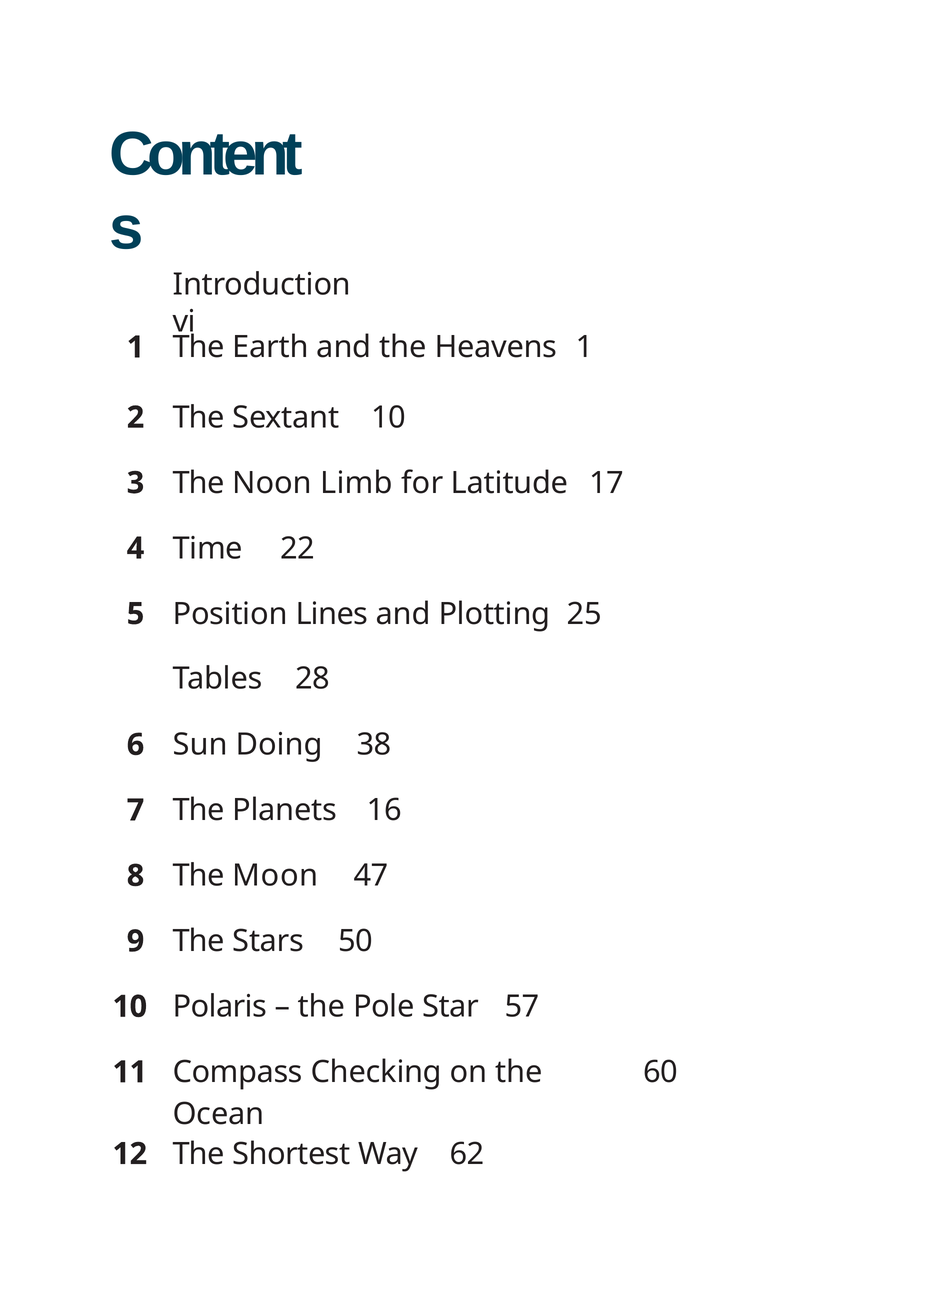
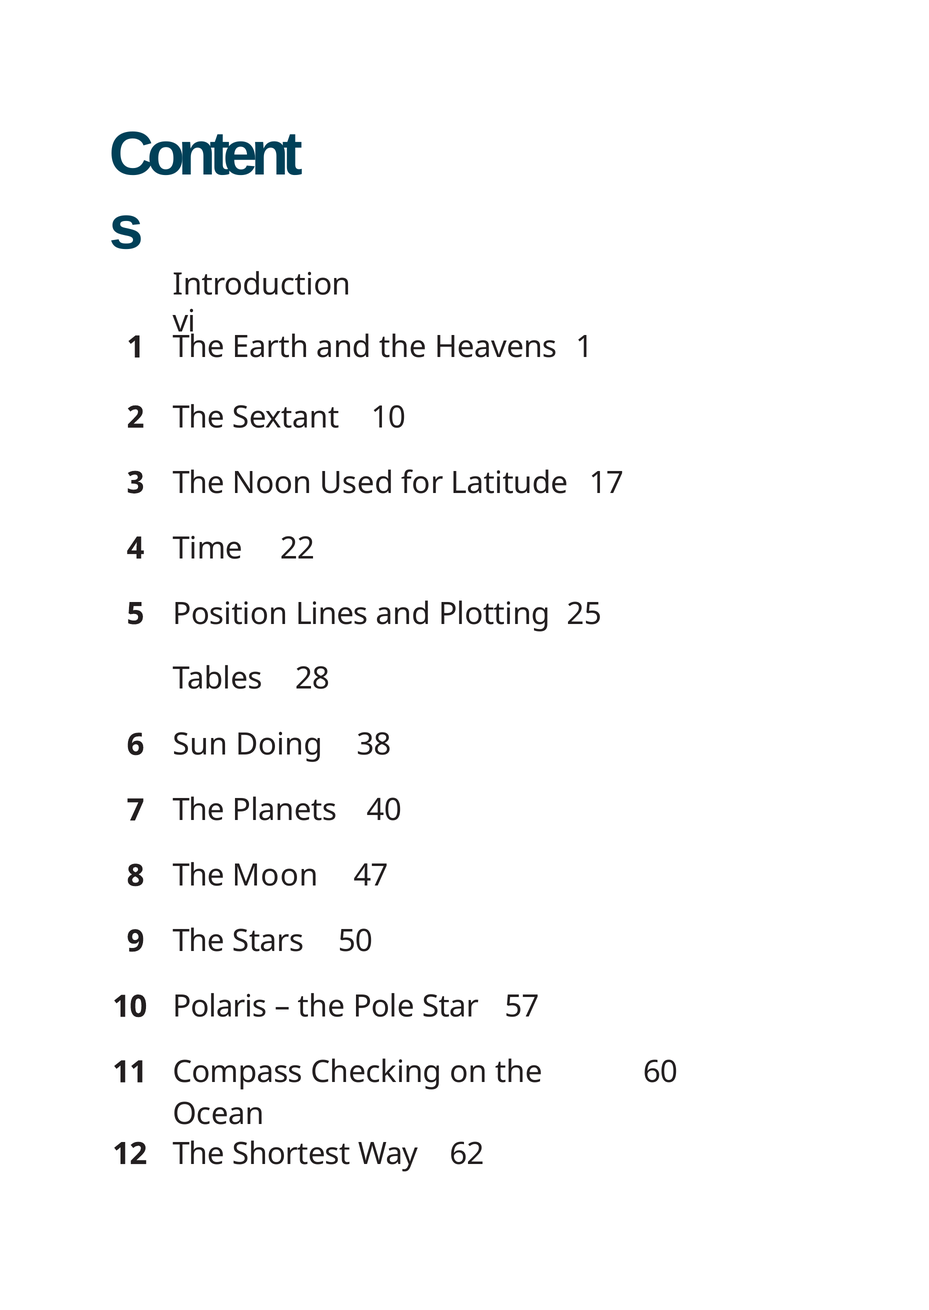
Limb: Limb -> Used
16: 16 -> 40
